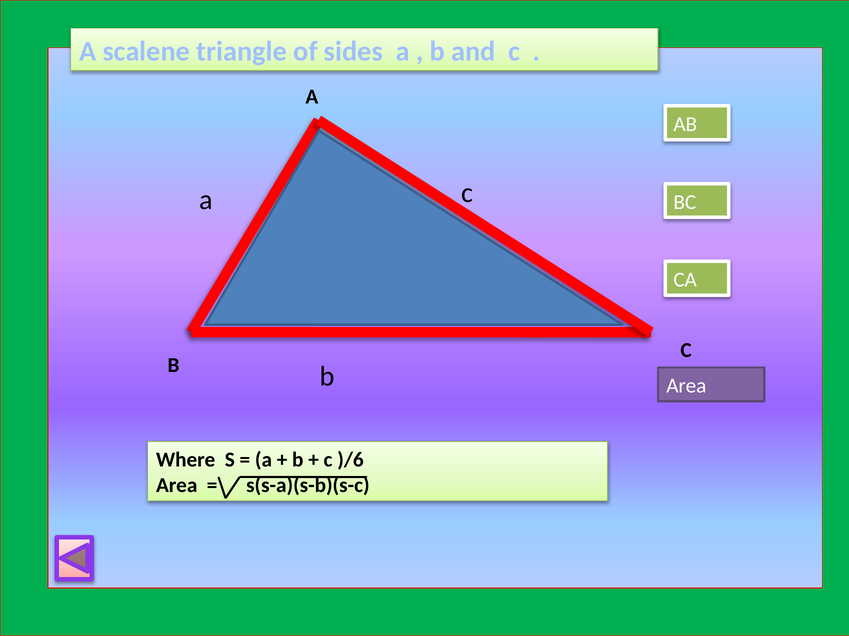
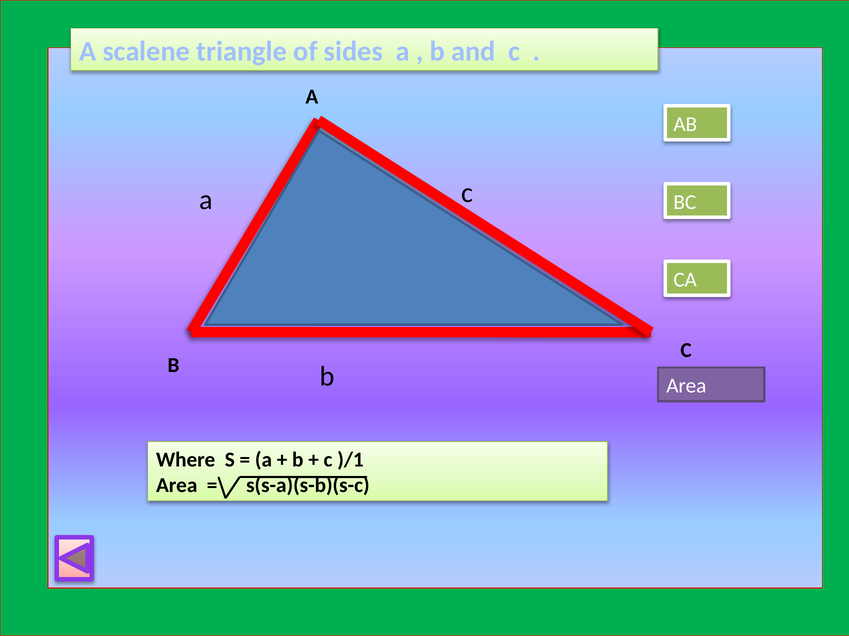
)/6: )/6 -> )/1
